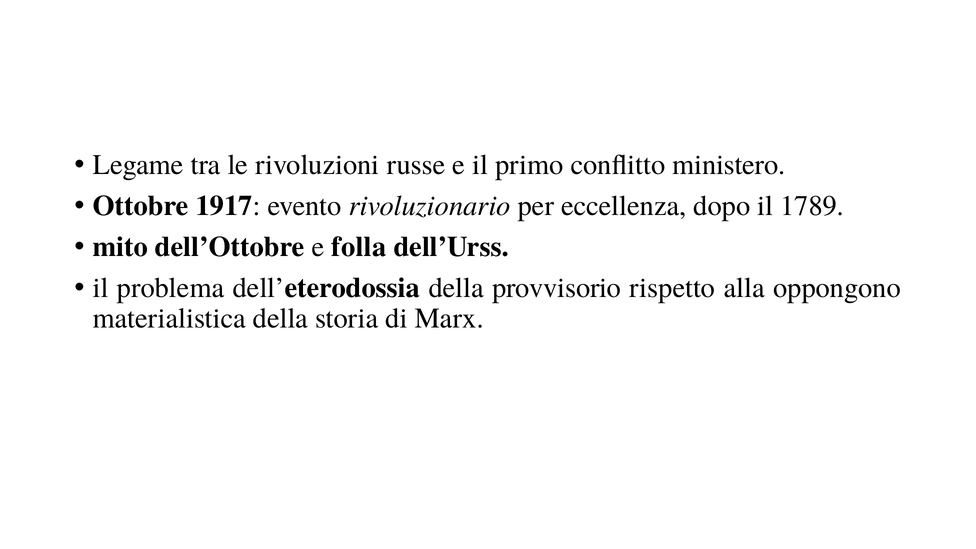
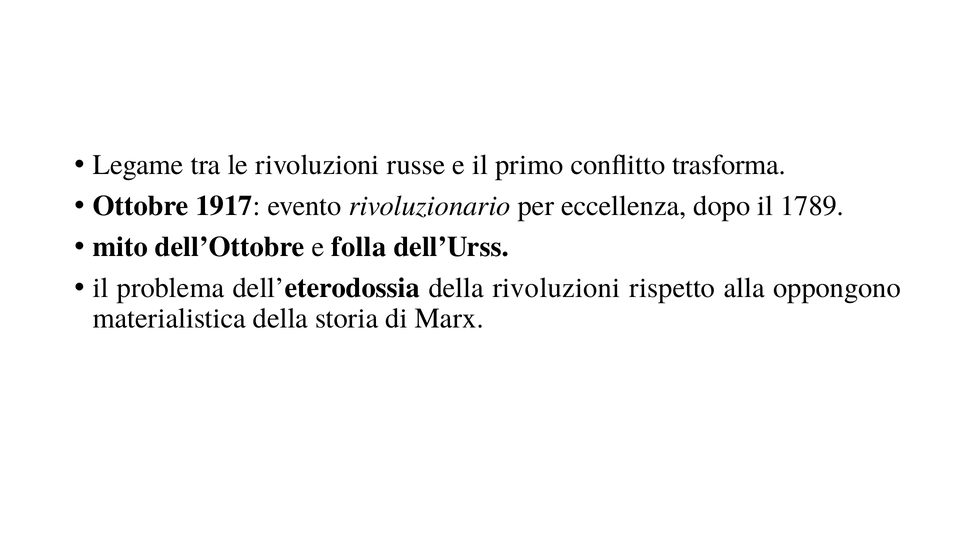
ministero: ministero -> trasforma
della provvisorio: provvisorio -> rivoluzioni
